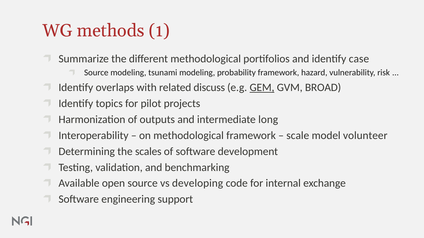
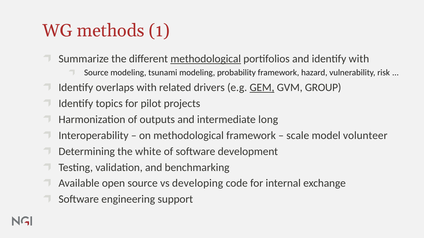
methodological at (206, 59) underline: none -> present
identify case: case -> with
discuss: discuss -> drivers
BROAD: BROAD -> GROUP
scales: scales -> white
